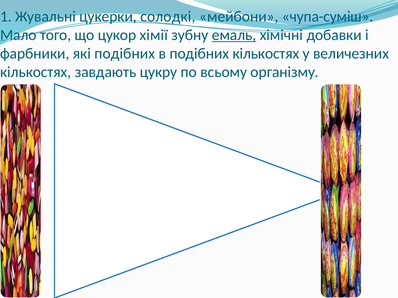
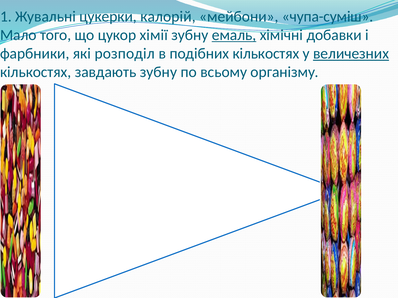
солодкі: солодкі -> калорій
які подібних: подібних -> розподіл
величезних underline: none -> present
завдають цукру: цукру -> зубну
